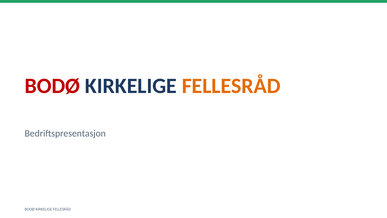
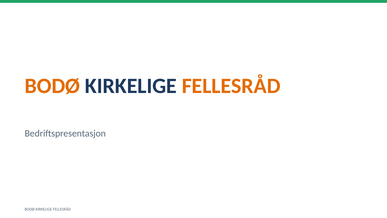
BODØ at (52, 86) colour: red -> orange
